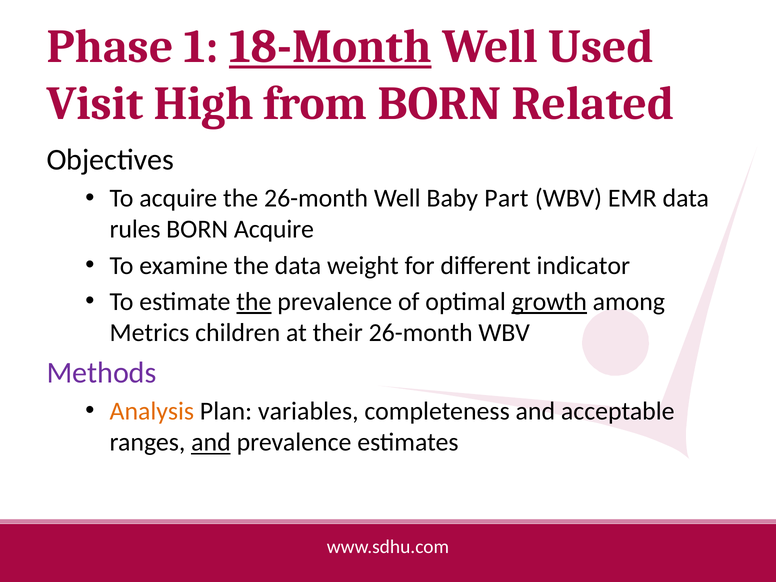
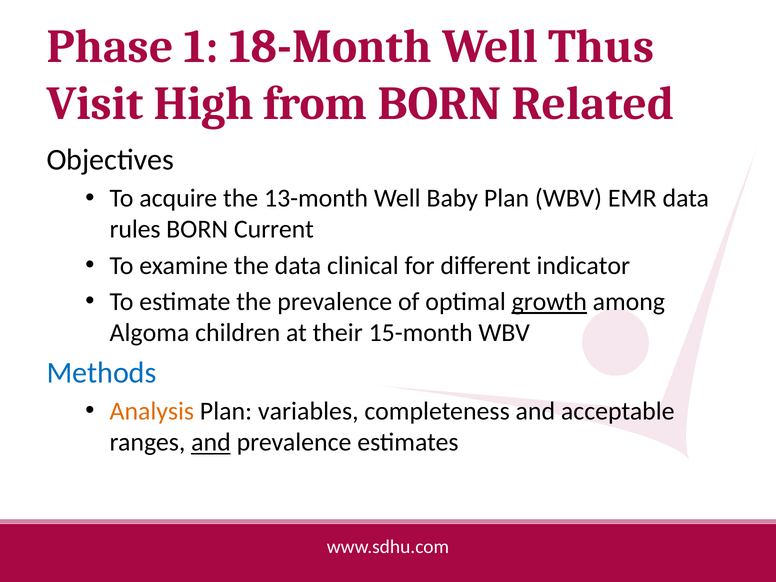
18-Month underline: present -> none
Used: Used -> Thus
the 26-month: 26-month -> 13-month
Baby Part: Part -> Plan
BORN Acquire: Acquire -> Current
weight: weight -> clinical
the at (254, 302) underline: present -> none
Metrics: Metrics -> Algoma
their 26-month: 26-month -> 15-month
Methods colour: purple -> blue
